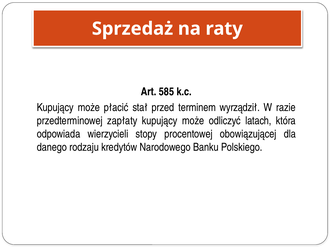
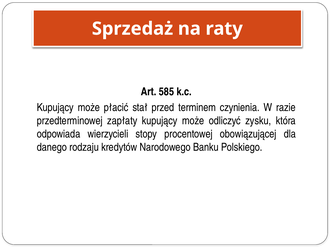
wyrządził: wyrządził -> czynienia
latach: latach -> zysku
